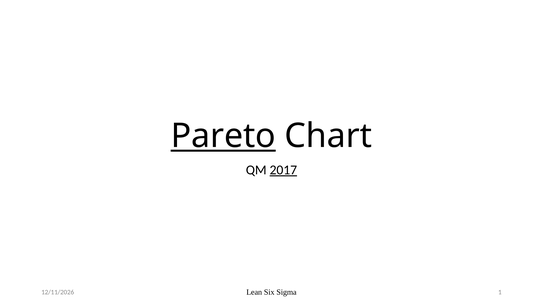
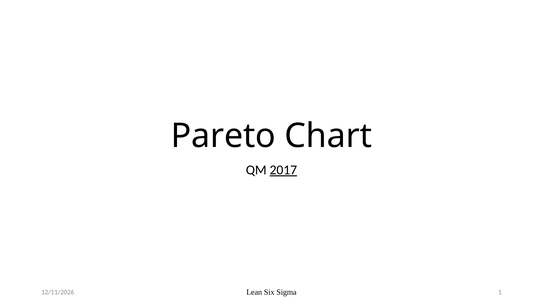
Pareto underline: present -> none
